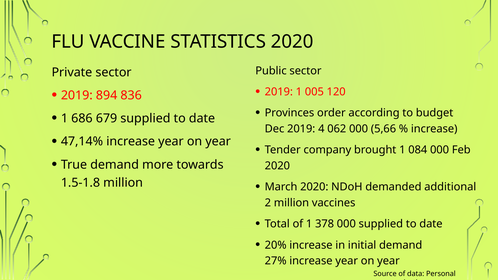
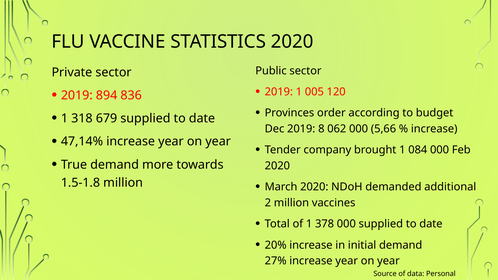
686: 686 -> 318
4: 4 -> 8
